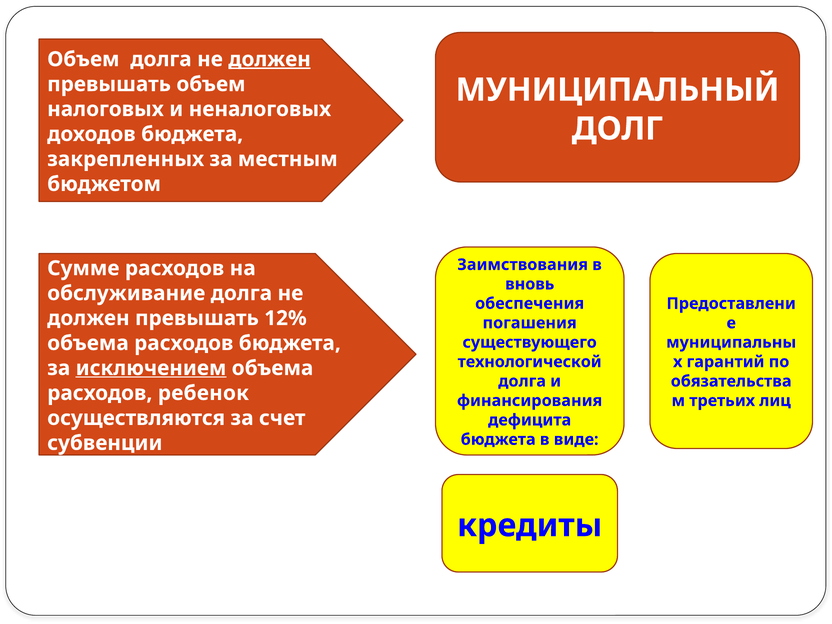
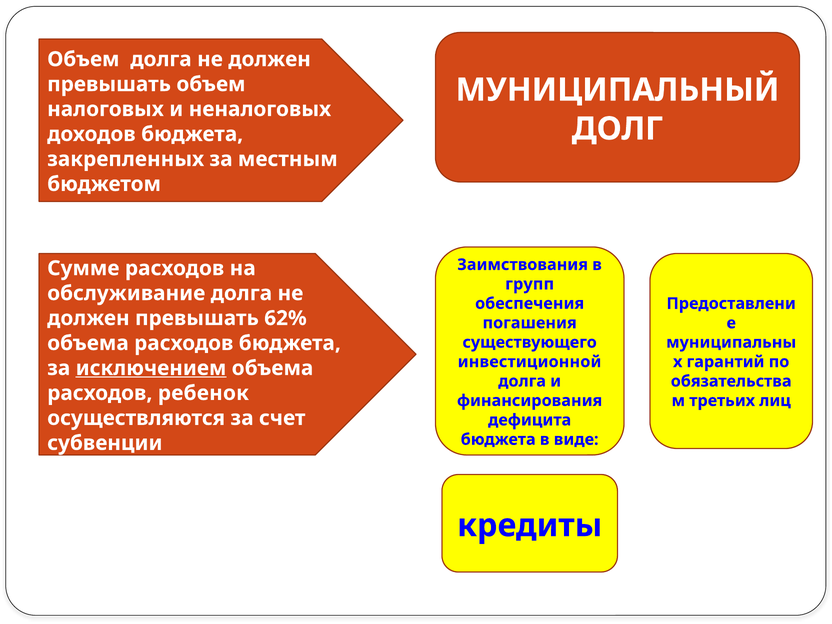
должен at (270, 59) underline: present -> none
вновь: вновь -> групп
12%: 12% -> 62%
технологической: технологической -> инвестиционной
